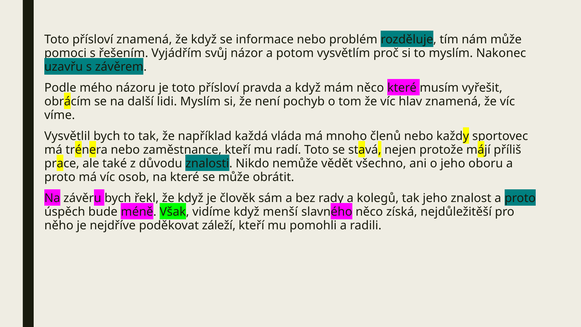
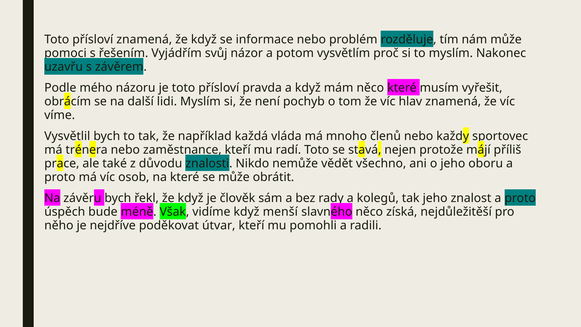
záleží: záleží -> útvar
